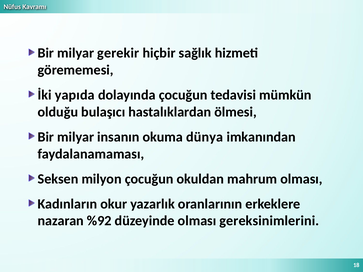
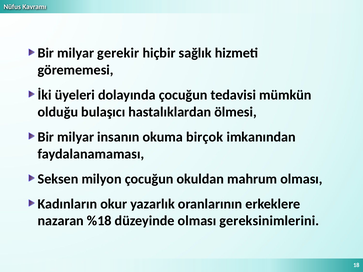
yapıda: yapıda -> üyeleri
dünya: dünya -> birçok
%92: %92 -> %18
